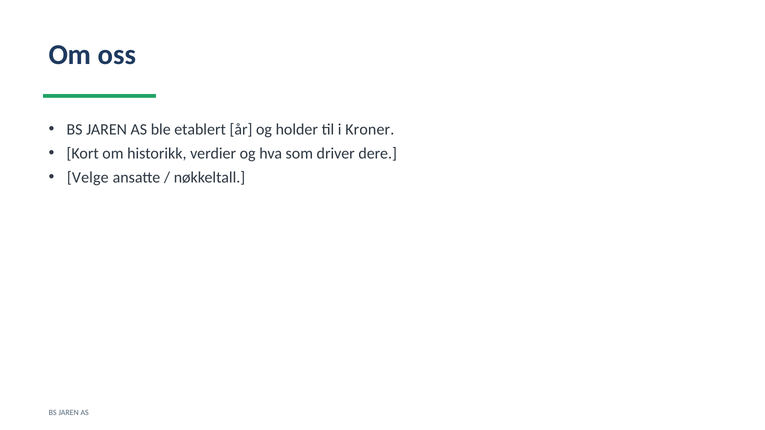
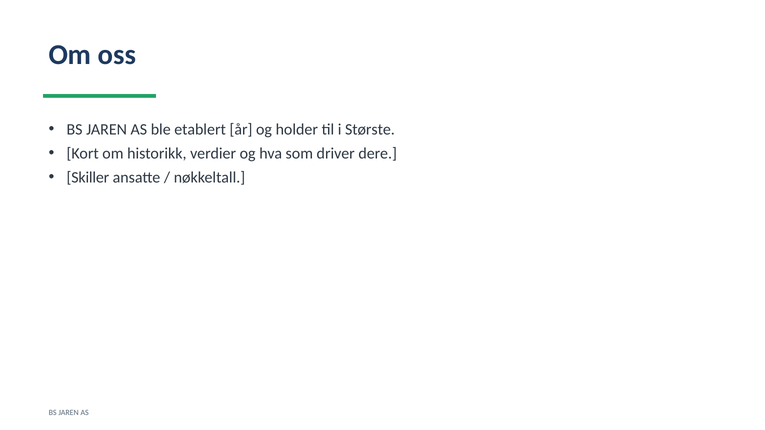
Kroner: Kroner -> Største
Velge: Velge -> Skiller
